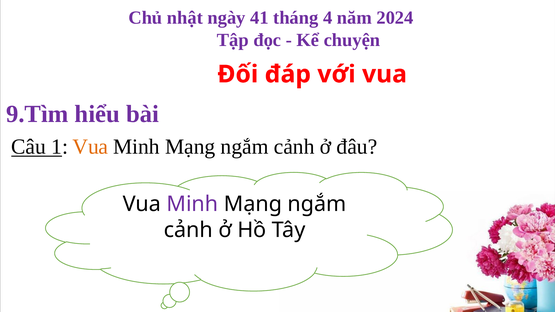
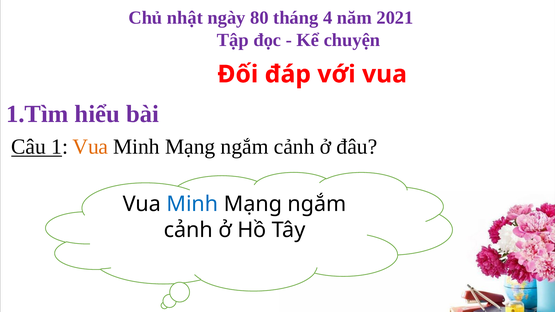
41: 41 -> 80
2024: 2024 -> 2021
9.Tìm: 9.Tìm -> 1.Tìm
Minh at (192, 204) colour: purple -> blue
